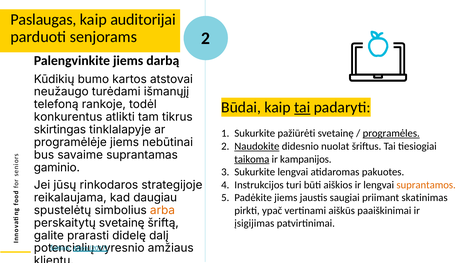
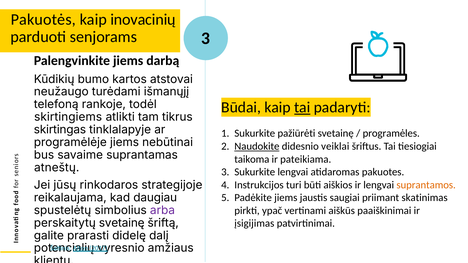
Paslaugas: Paslaugas -> Pakuotės
auditorijai: auditorijai -> inovacinių
senjorams 2: 2 -> 3
konkurentus: konkurentus -> skirtingiems
programėles underline: present -> none
nuolat: nuolat -> veiklai
taikoma underline: present -> none
kampanijos: kampanijos -> pateikiama
gaminio: gaminio -> atneštų
arba colour: orange -> purple
